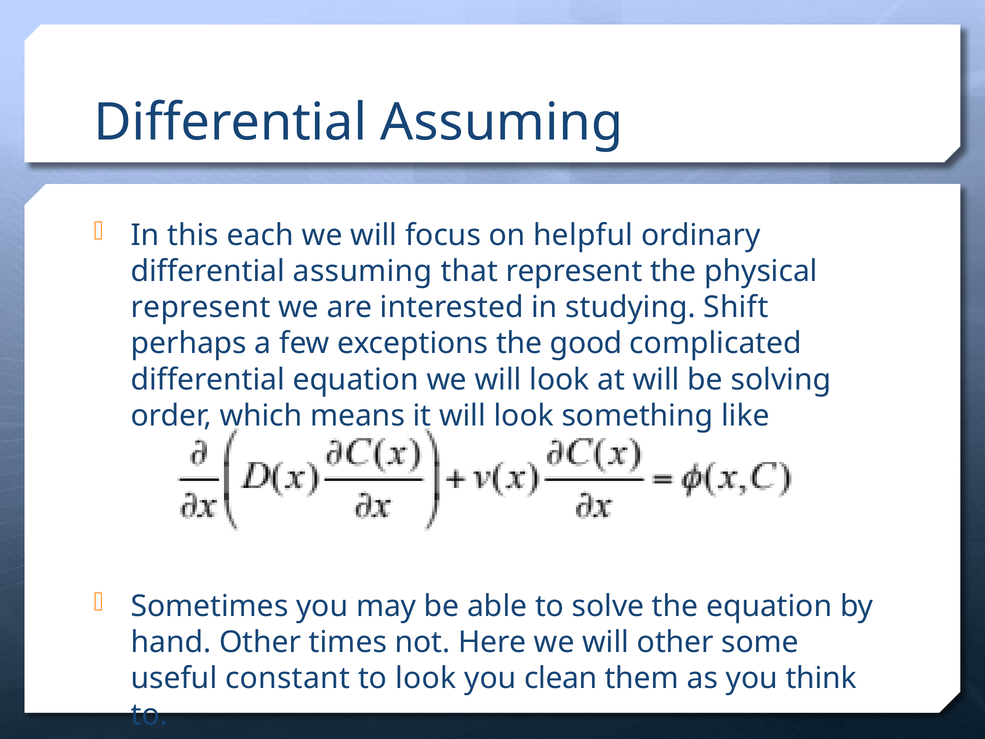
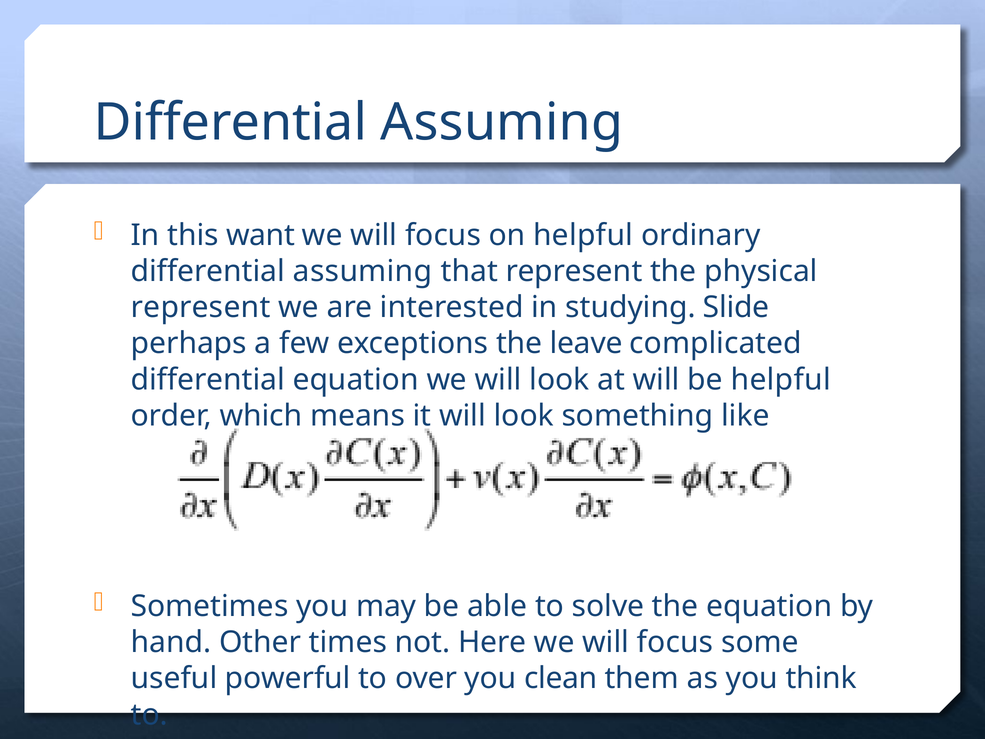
each: each -> want
Shift: Shift -> Slide
good: good -> leave
be solving: solving -> helpful
Here we will other: other -> focus
constant: constant -> powerful
to look: look -> over
